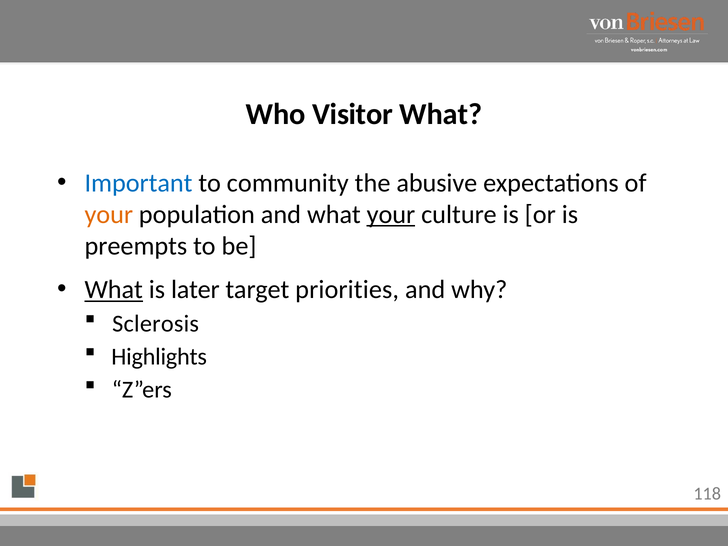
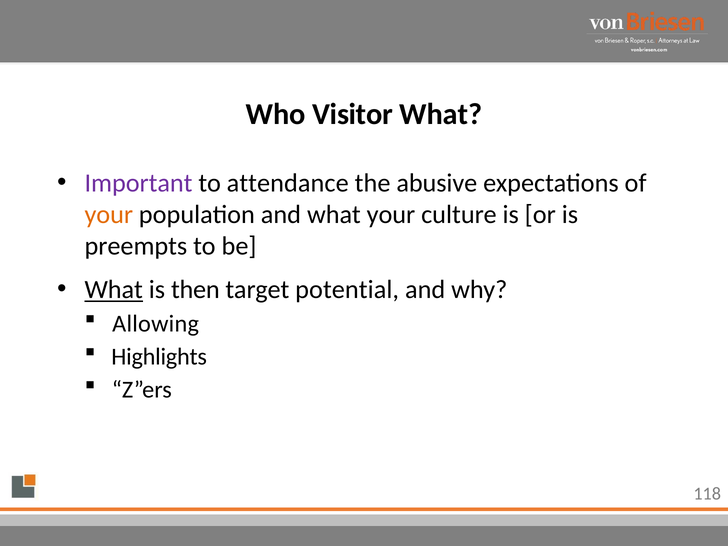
Important colour: blue -> purple
community: community -> attendance
your at (391, 215) underline: present -> none
later: later -> then
priorities: priorities -> potential
Sclerosis: Sclerosis -> Allowing
